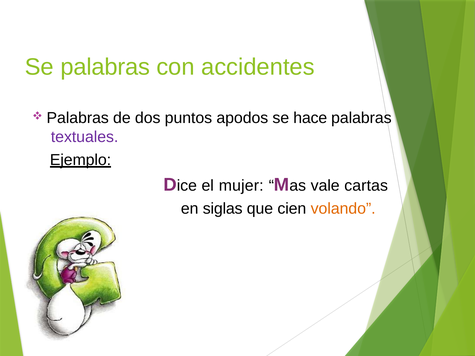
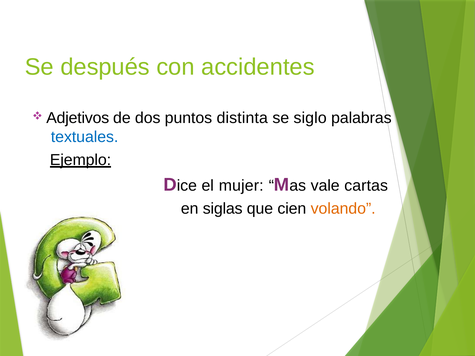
Se palabras: palabras -> después
Palabras at (78, 118): Palabras -> Adjetivos
apodos: apodos -> distinta
hace: hace -> siglo
textuales colour: purple -> blue
